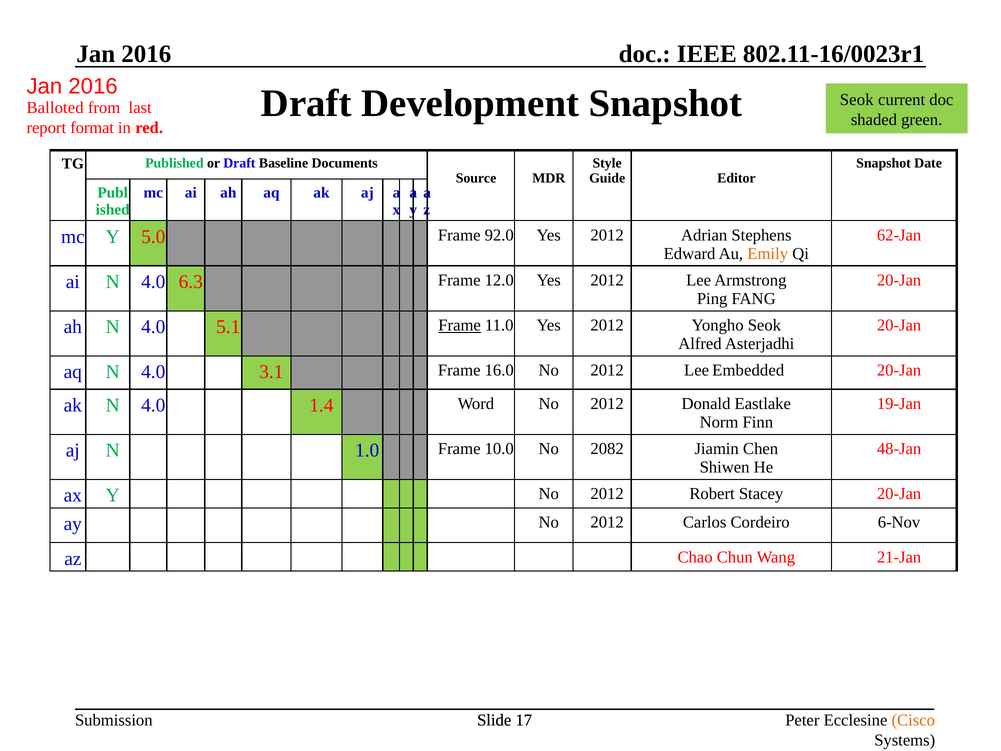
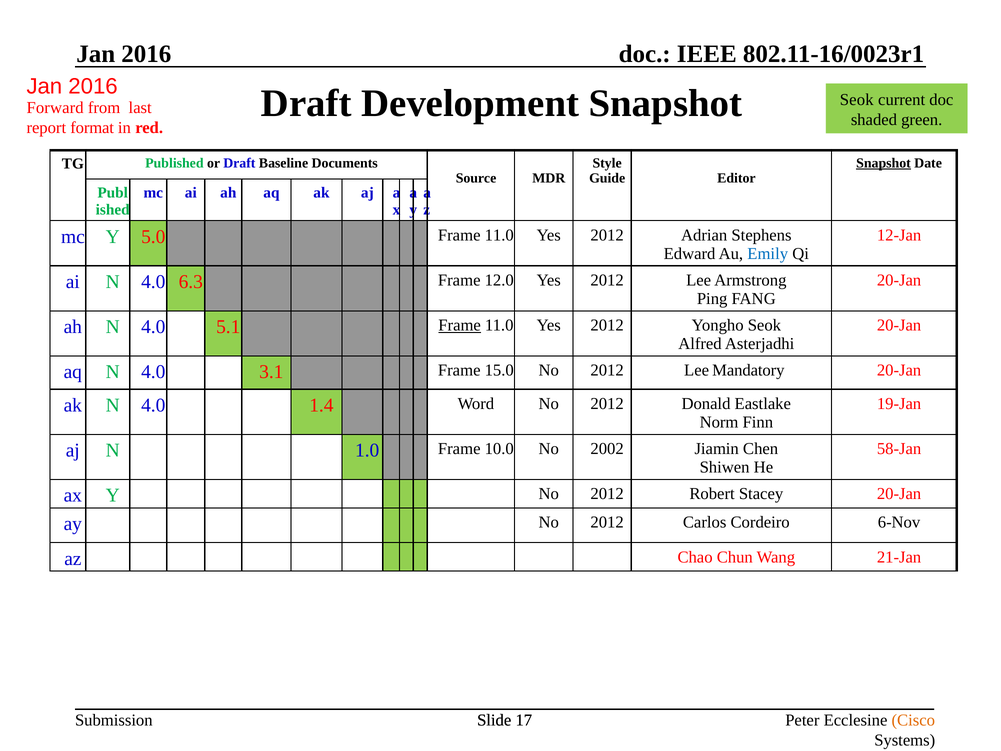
Balloted: Balloted -> Forward
Snapshot at (884, 163) underline: none -> present
62-Jan: 62-Jan -> 12-Jan
5.0 Frame 92.0: 92.0 -> 11.0
Emily colour: orange -> blue
16.0: 16.0 -> 15.0
Embedded: Embedded -> Mandatory
48-Jan: 48-Jan -> 58-Jan
2082: 2082 -> 2002
